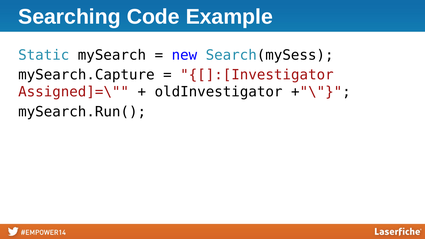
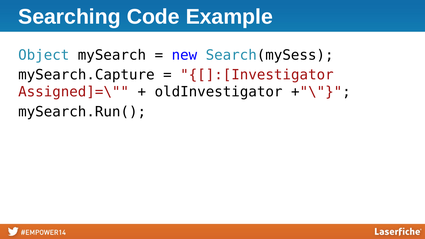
Static: Static -> Object
